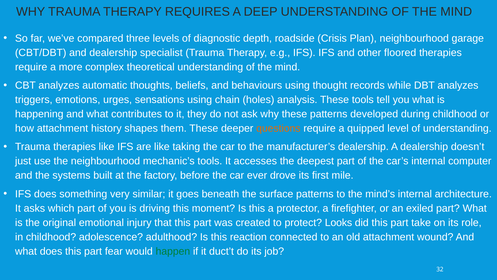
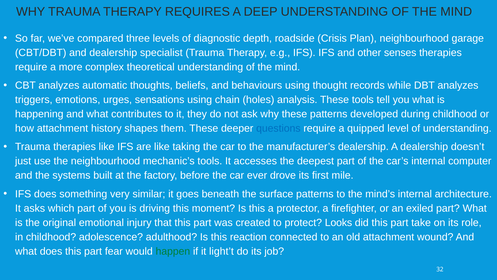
floored: floored -> senses
questions colour: orange -> blue
duct’t: duct’t -> light’t
